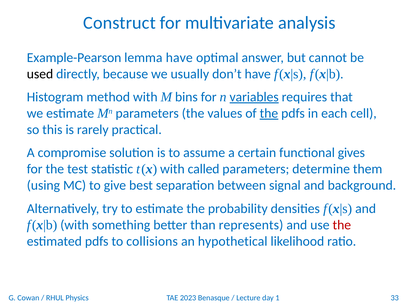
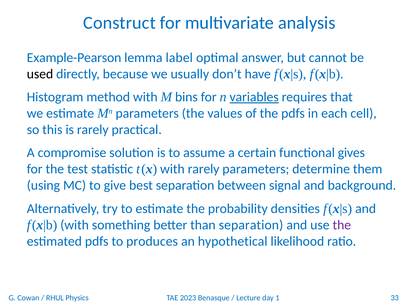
lemma have: have -> label
the at (269, 113) underline: present -> none
with called: called -> rarely
than represents: represents -> separation
the at (342, 225) colour: red -> purple
collisions: collisions -> produces
